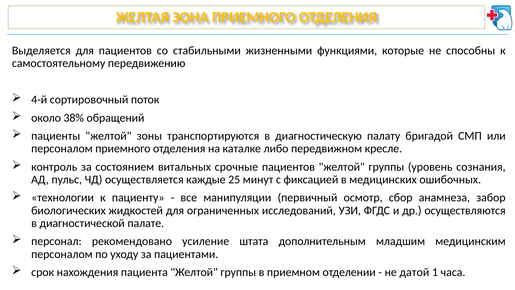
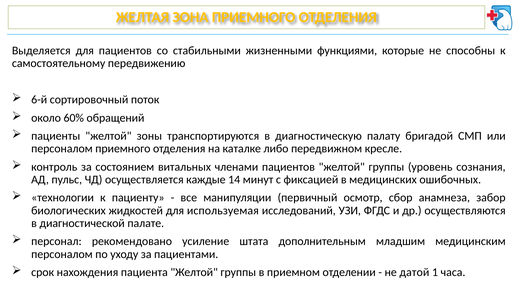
4-й: 4-й -> 6-й
38%: 38% -> 60%
срочные: срочные -> членами
25: 25 -> 14
ограниченных: ограниченных -> используемая
